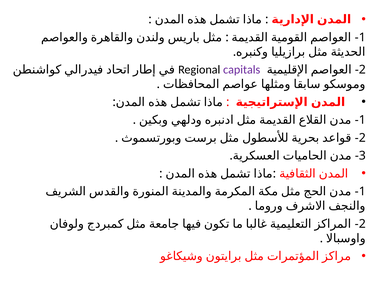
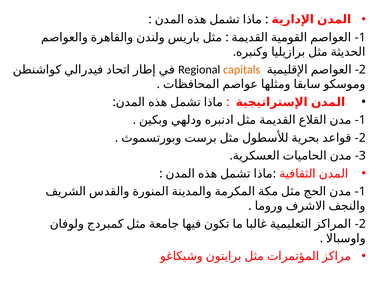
capitals colour: purple -> orange
